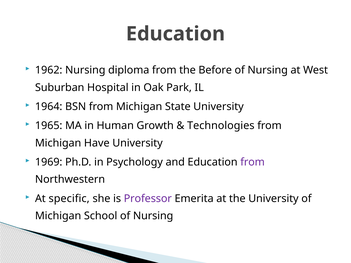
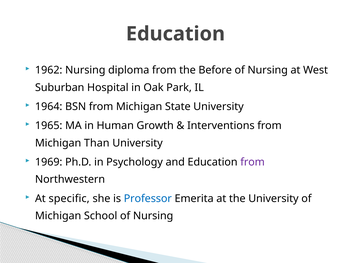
Technologies: Technologies -> Interventions
Have: Have -> Than
Professor colour: purple -> blue
